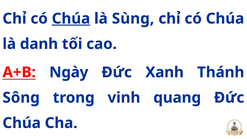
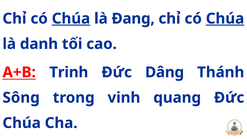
Sùng: Sùng -> Đang
Chúa at (225, 19) underline: none -> present
Ngày: Ngày -> Trinh
Xanh: Xanh -> Dâng
